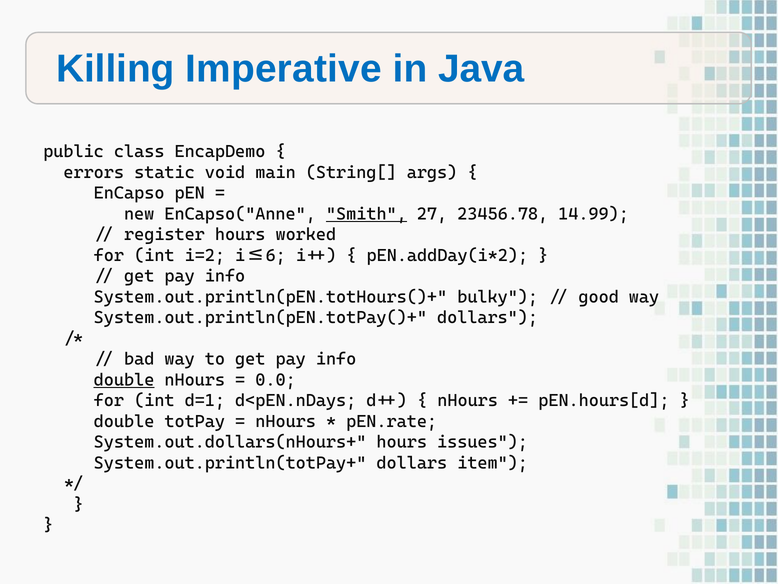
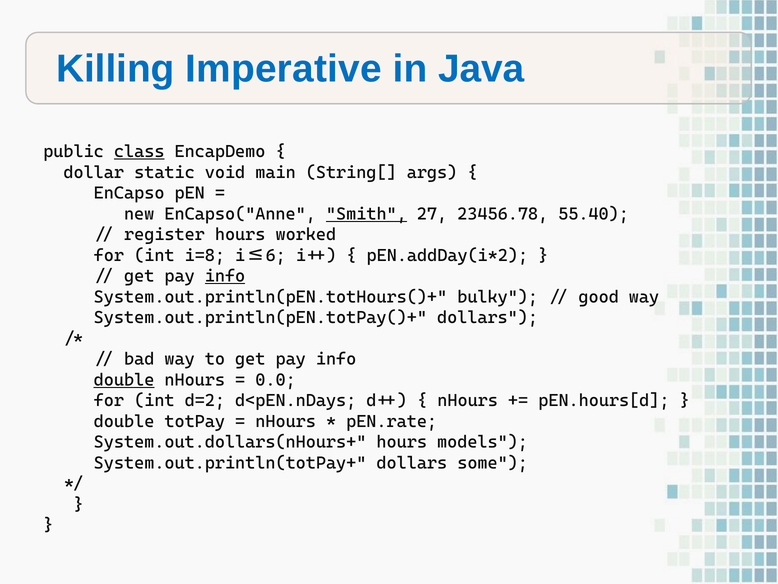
class underline: none -> present
errors: errors -> dollar
14.99: 14.99 -> 55.40
i=2: i=2 -> i=8
info at (225, 276) underline: none -> present
d=1: d=1 -> d=2
issues: issues -> models
item: item -> some
